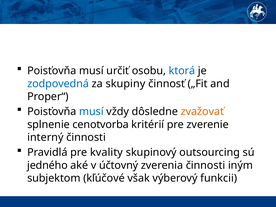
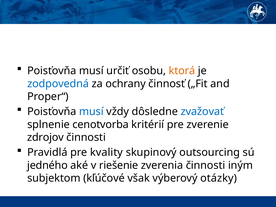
ktorá colour: blue -> orange
skupiny: skupiny -> ochrany
zvažovať colour: orange -> blue
interný: interný -> zdrojov
účtovný: účtovný -> riešenie
funkcii: funkcii -> otázky
